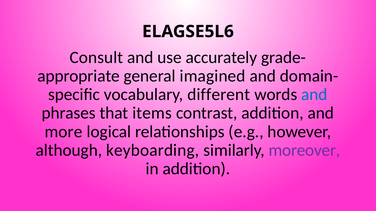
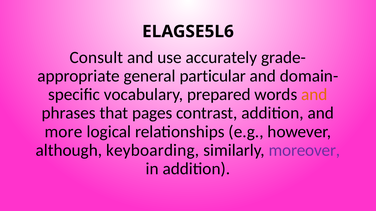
imagined: imagined -> particular
different: different -> prepared
and at (314, 95) colour: blue -> orange
items: items -> pages
